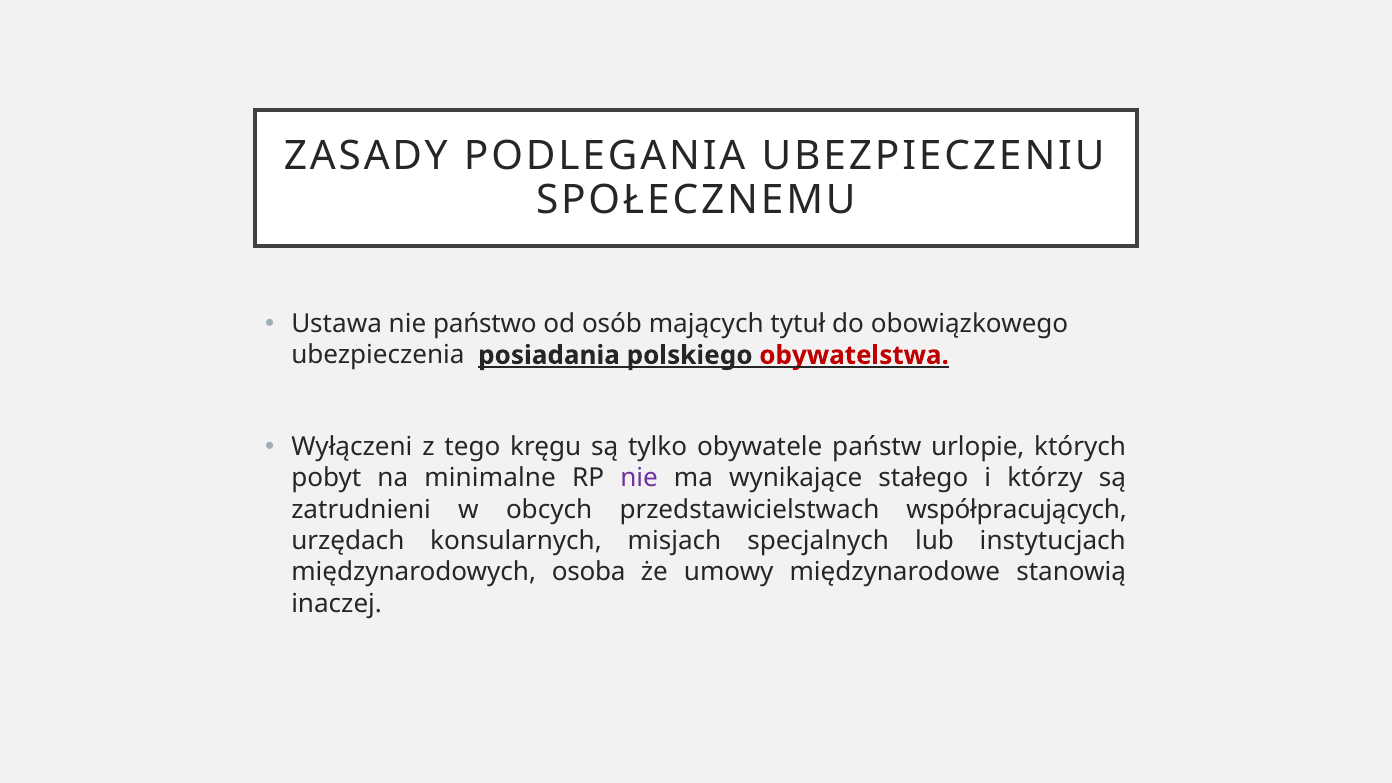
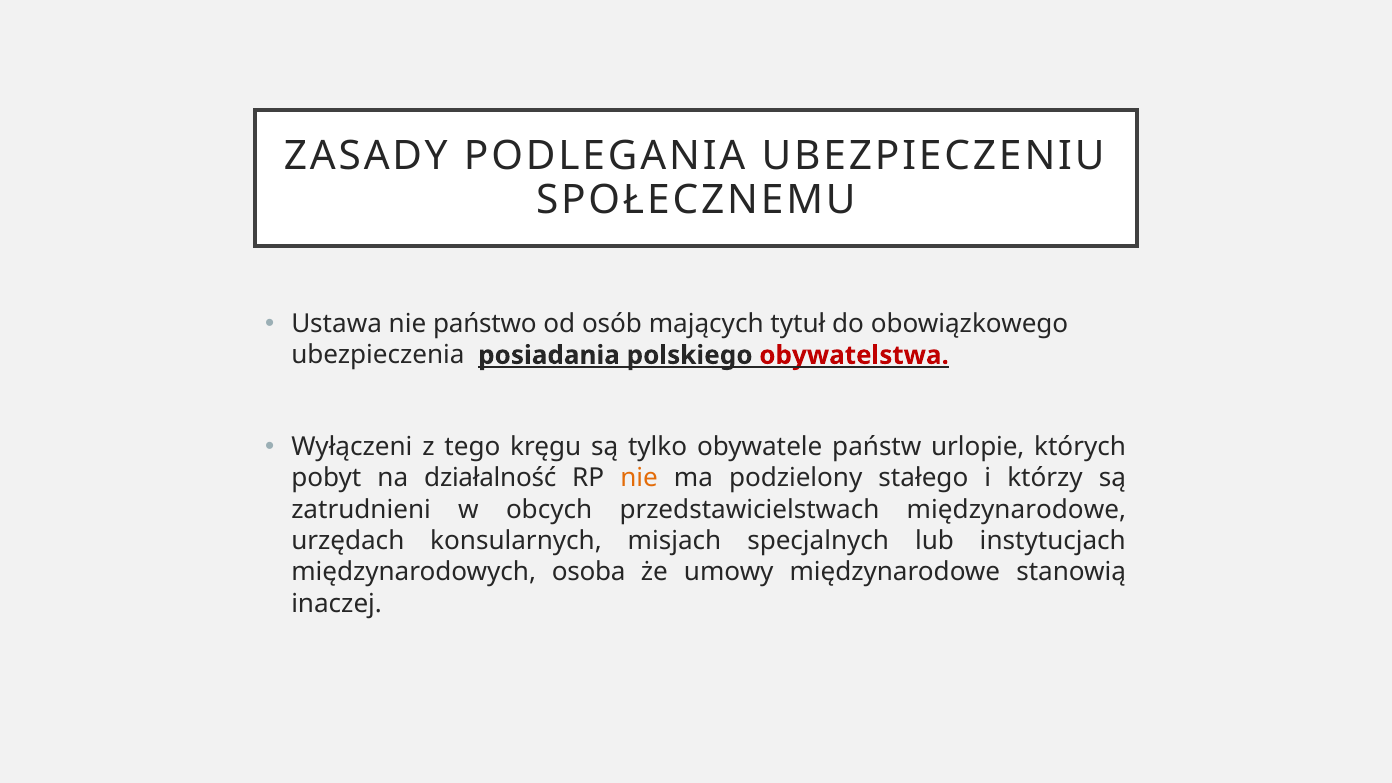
minimalne: minimalne -> działalność
nie at (639, 478) colour: purple -> orange
wynikające: wynikające -> podzielony
przedstawicielstwach współpracujących: współpracujących -> międzynarodowe
